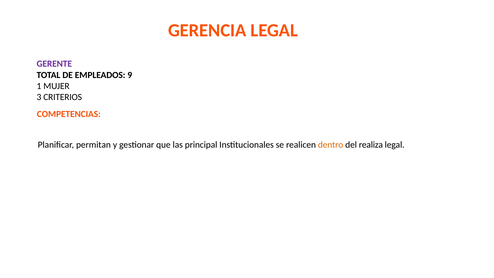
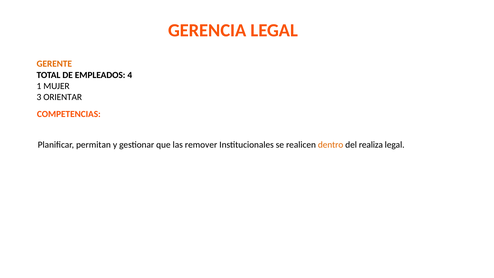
GERENTE colour: purple -> orange
9: 9 -> 4
CRITERIOS: CRITERIOS -> ORIENTAR
principal: principal -> remover
